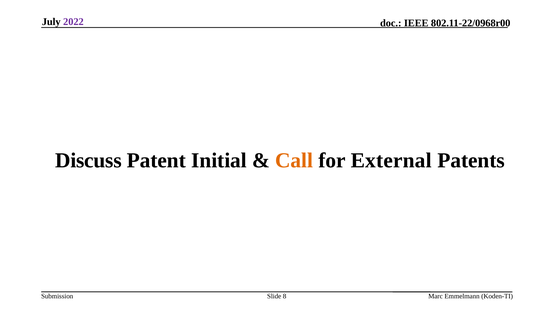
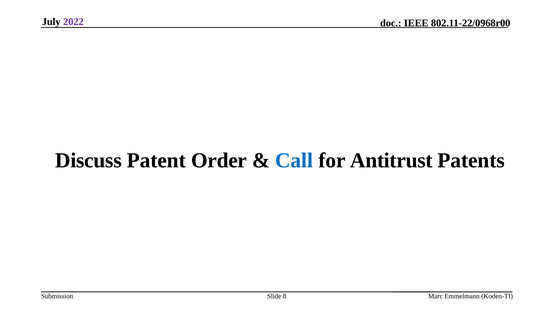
Initial: Initial -> Order
Call colour: orange -> blue
External: External -> Antitrust
